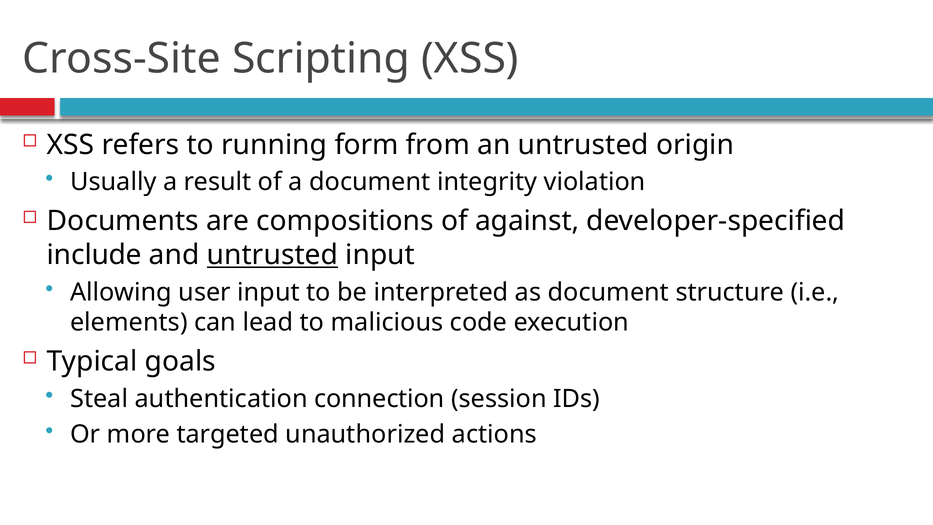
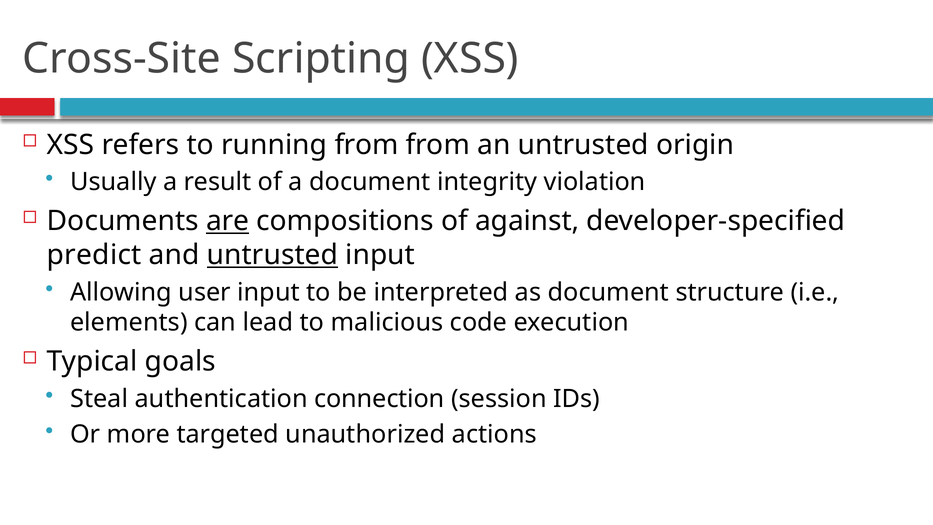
running form: form -> from
are underline: none -> present
include: include -> predict
